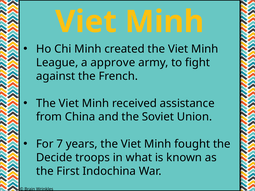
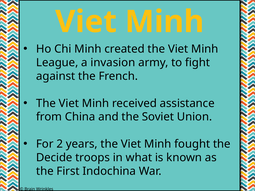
approve: approve -> invasion
7: 7 -> 2
